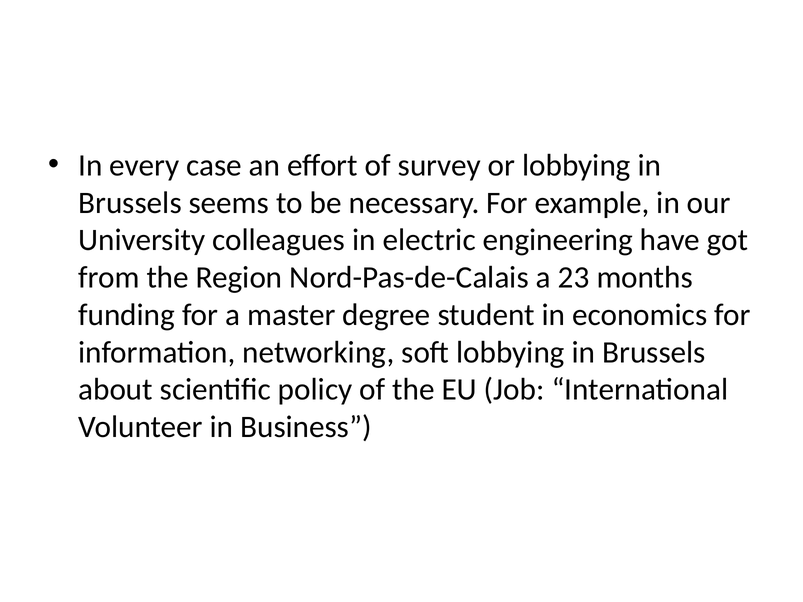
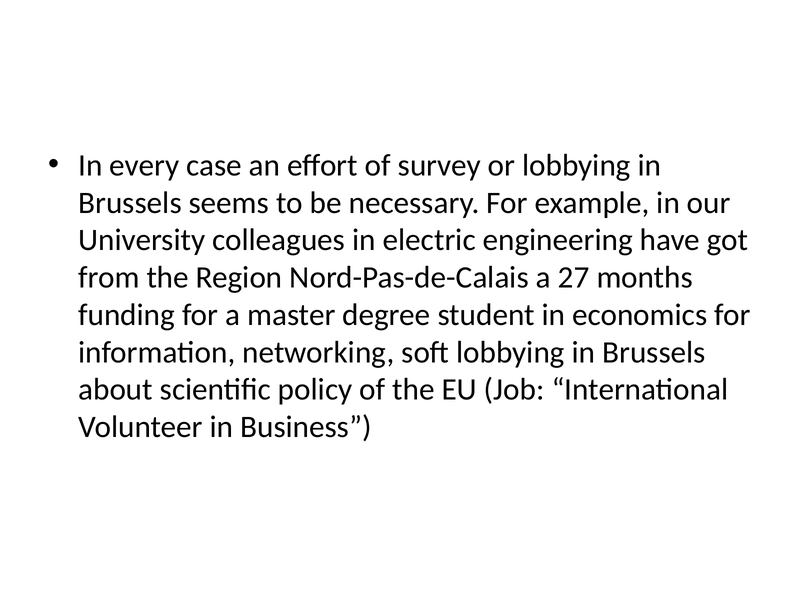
23: 23 -> 27
